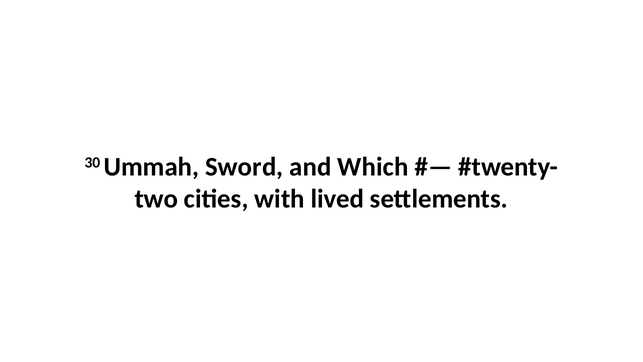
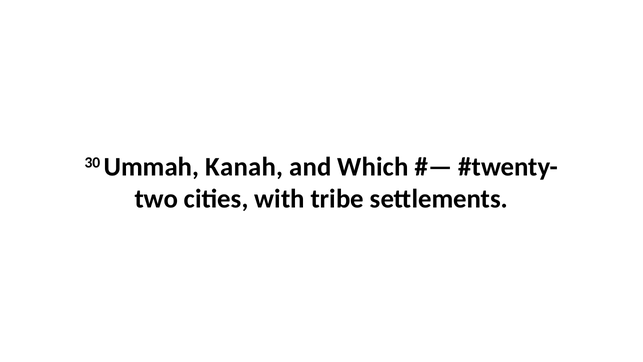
Sword: Sword -> Kanah
lived: lived -> tribe
